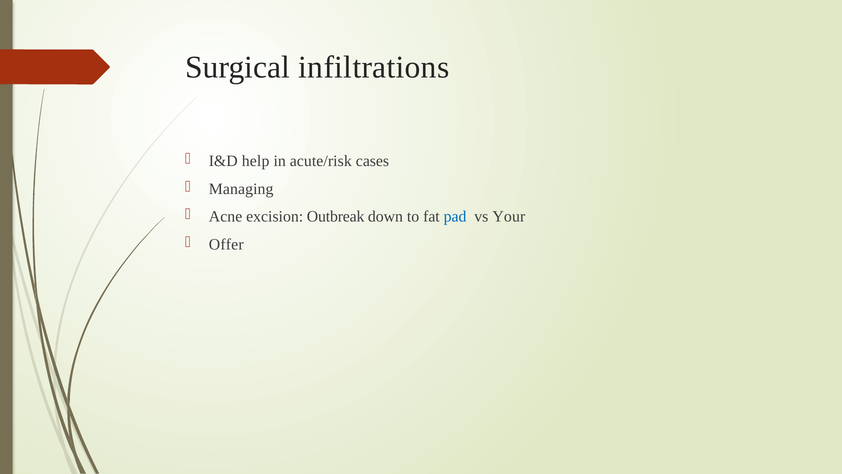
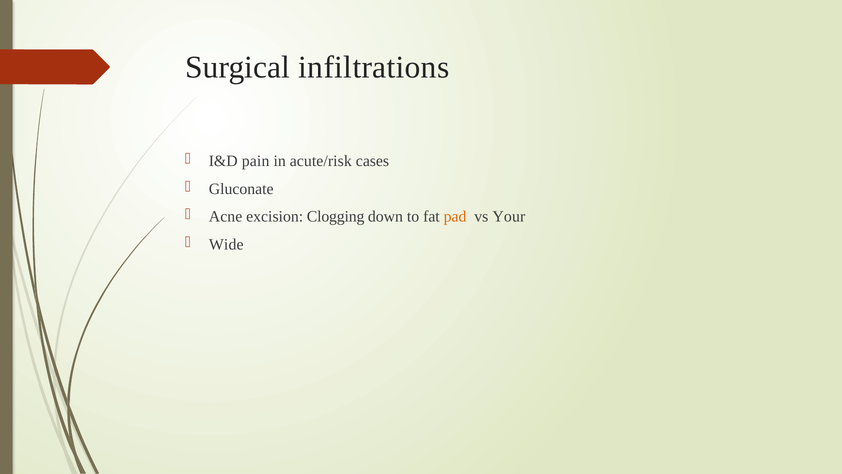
help: help -> pain
Managing: Managing -> Gluconate
Outbreak: Outbreak -> Clogging
pad colour: blue -> orange
Offer: Offer -> Wide
